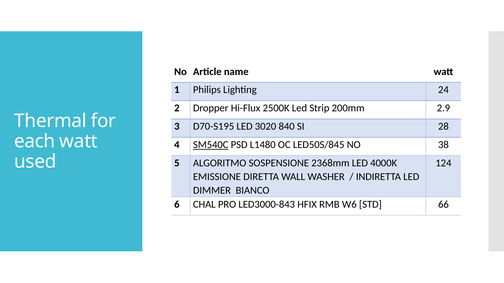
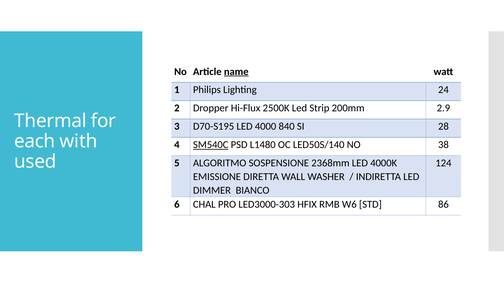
name underline: none -> present
3020: 3020 -> 4000
each watt: watt -> with
LED50S/845: LED50S/845 -> LED50S/140
LED3000-843: LED3000-843 -> LED3000-303
66: 66 -> 86
